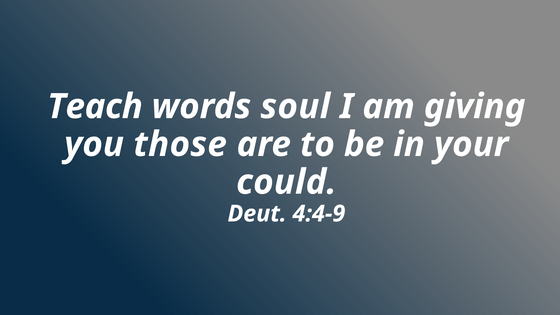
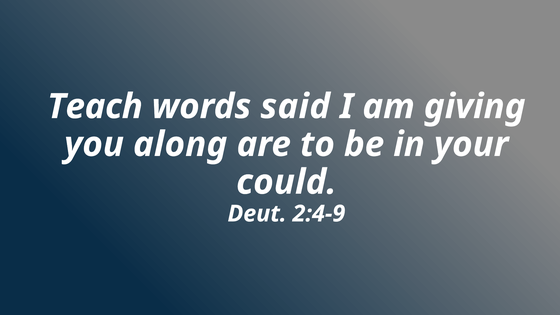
soul: soul -> said
those: those -> along
4:4-9: 4:4-9 -> 2:4-9
